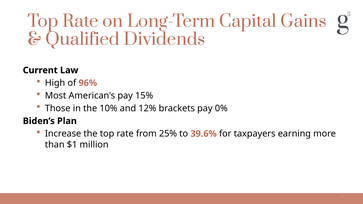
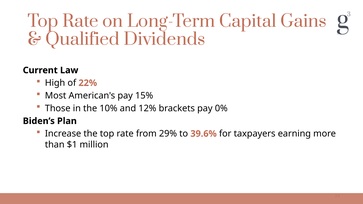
96%: 96% -> 22%
25%: 25% -> 29%
